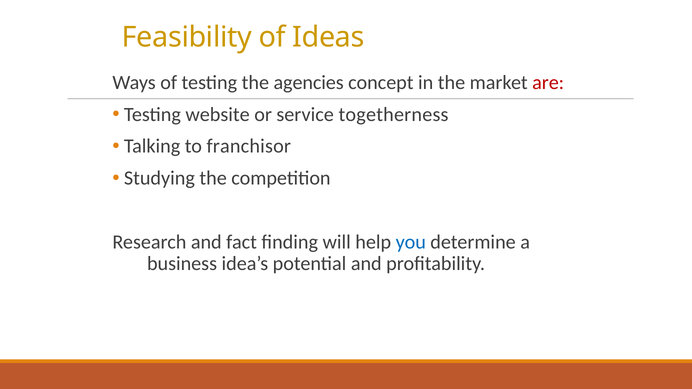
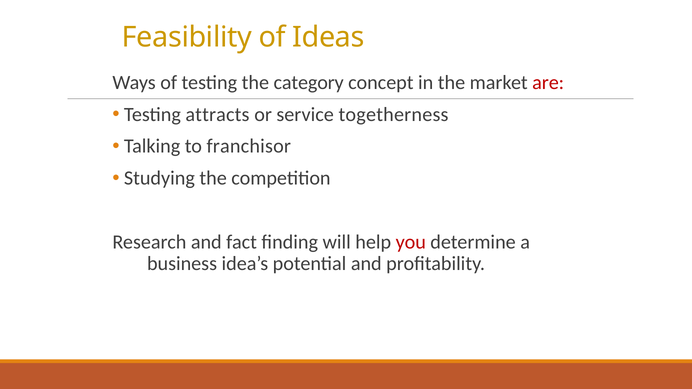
agencies: agencies -> category
website: website -> attracts
you colour: blue -> red
